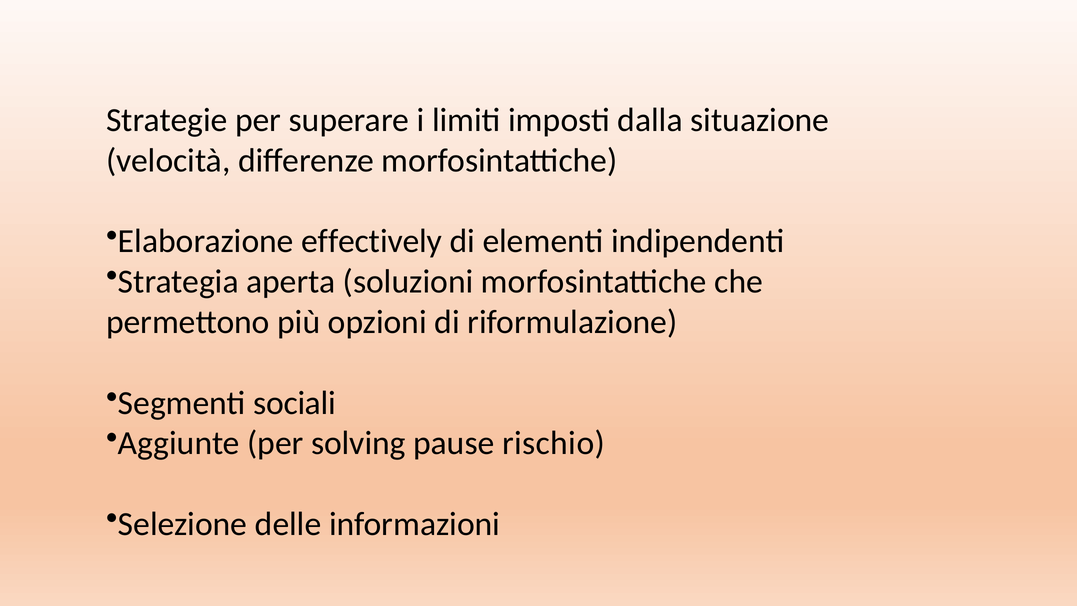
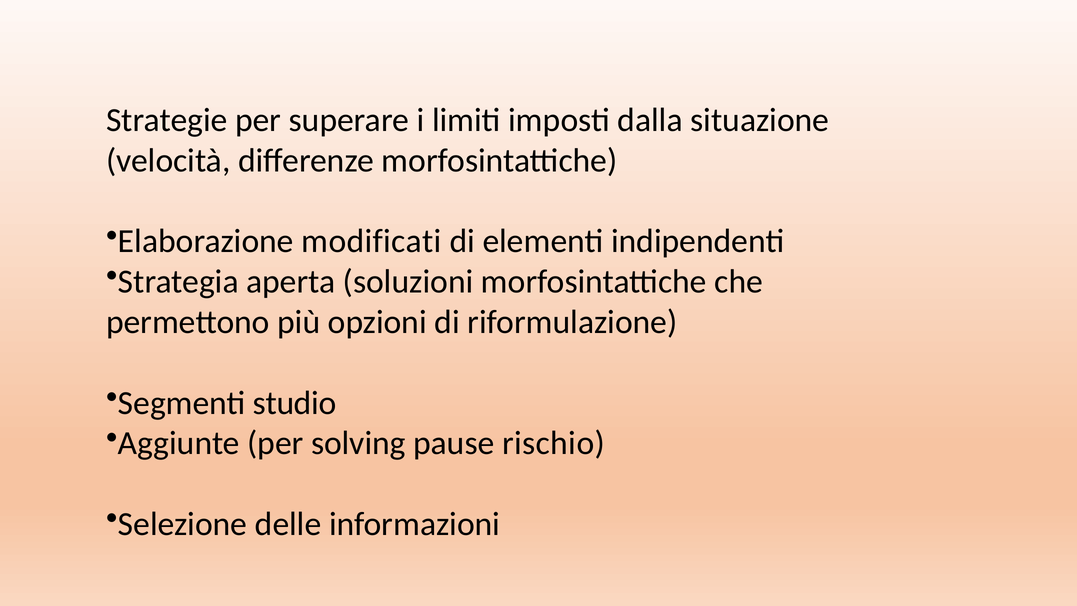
effectively: effectively -> modificati
sociali: sociali -> studio
